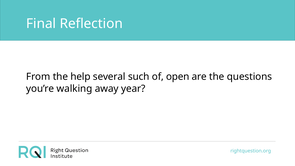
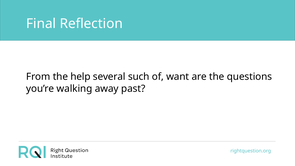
open: open -> want
year: year -> past
